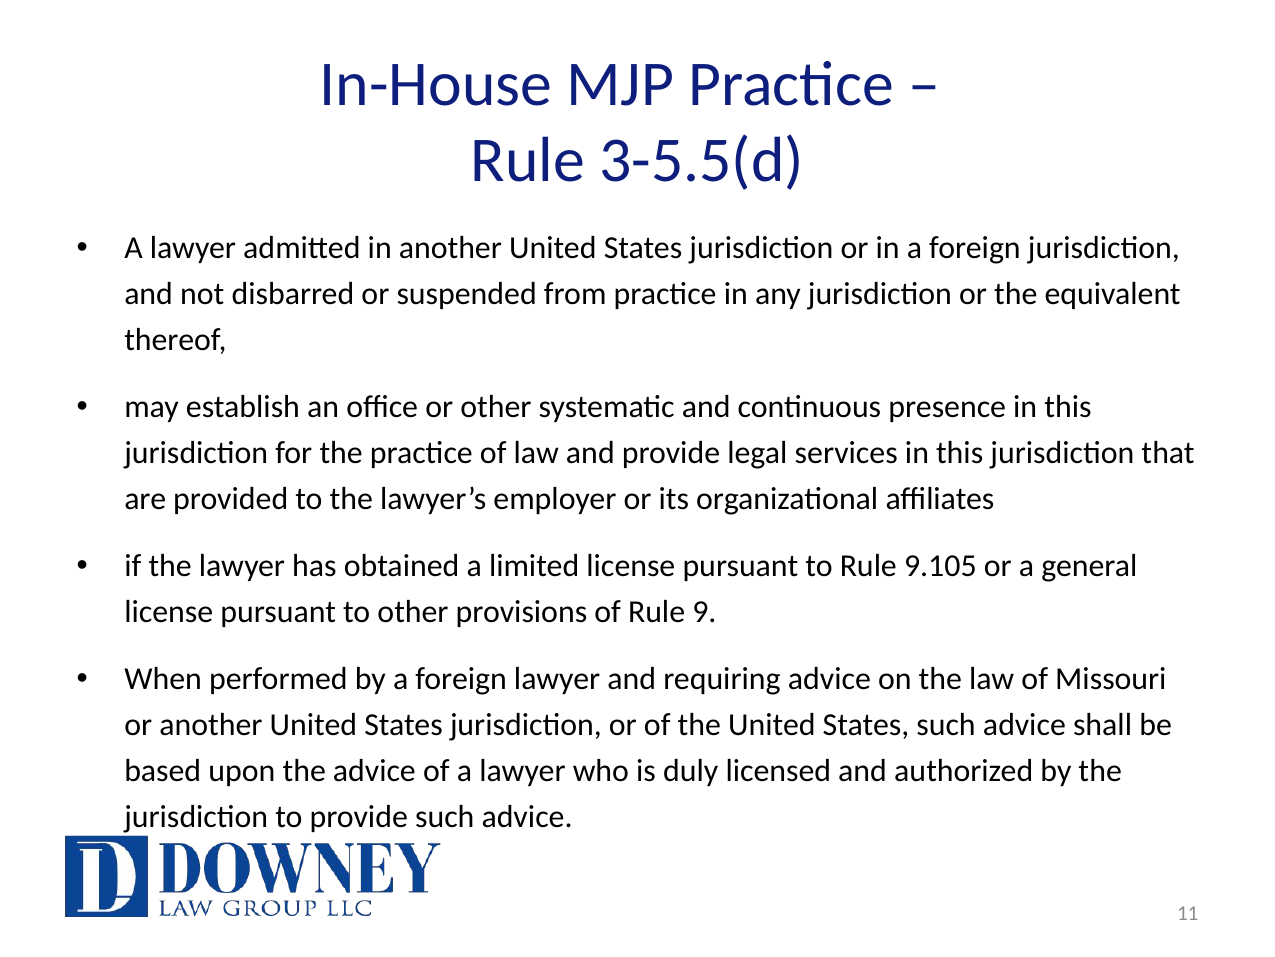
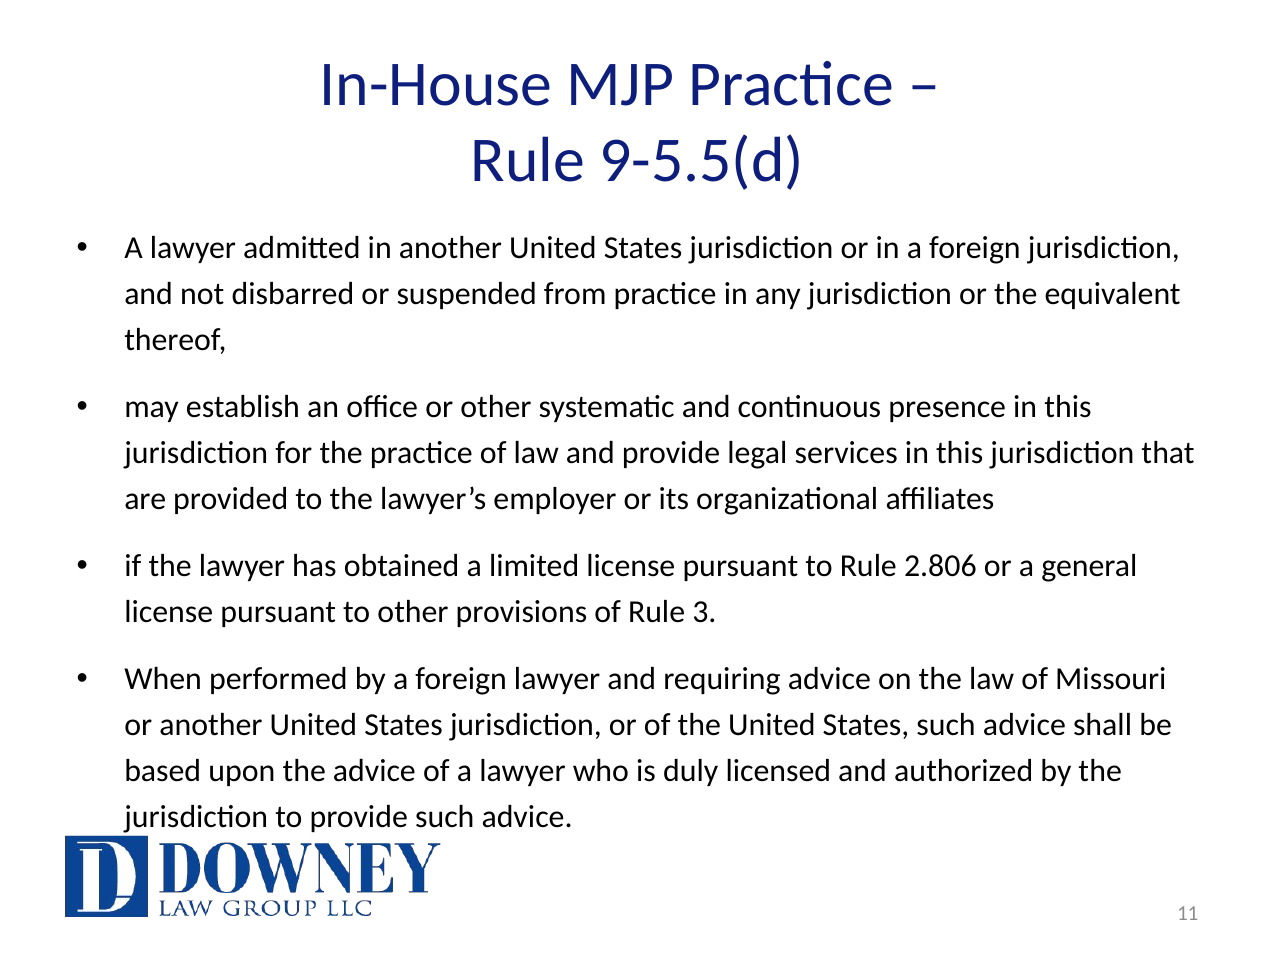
3-5.5(d: 3-5.5(d -> 9-5.5(d
9.105: 9.105 -> 2.806
9: 9 -> 3
